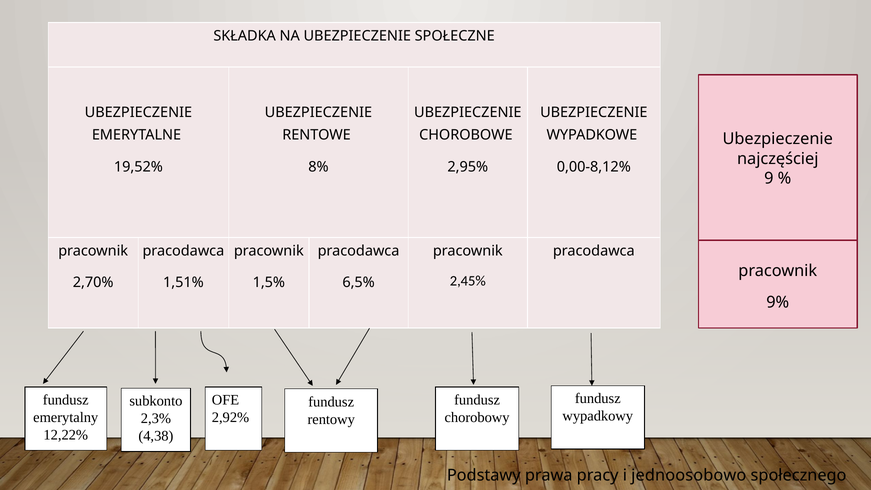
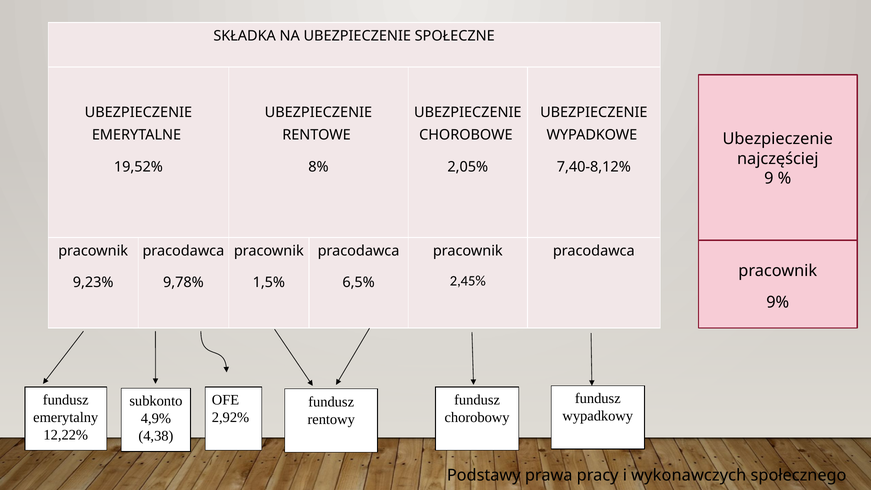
2,95%: 2,95% -> 2,05%
0,00-8,12%: 0,00-8,12% -> 7,40-8,12%
2,70%: 2,70% -> 9,23%
1,51%: 1,51% -> 9,78%
2,3%: 2,3% -> 4,9%
jednoosobowo: jednoosobowo -> wykonawczych
